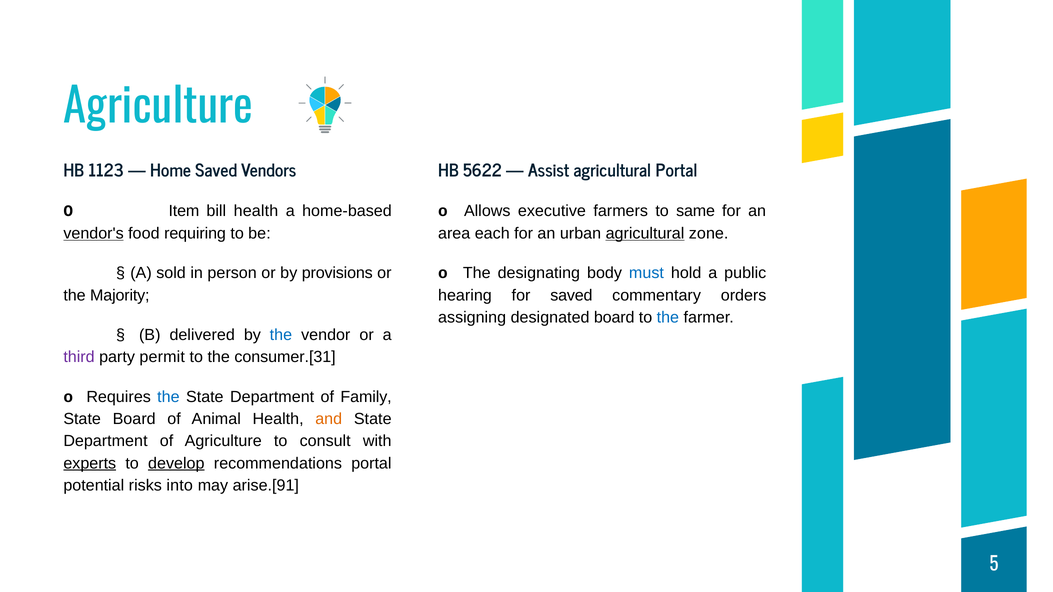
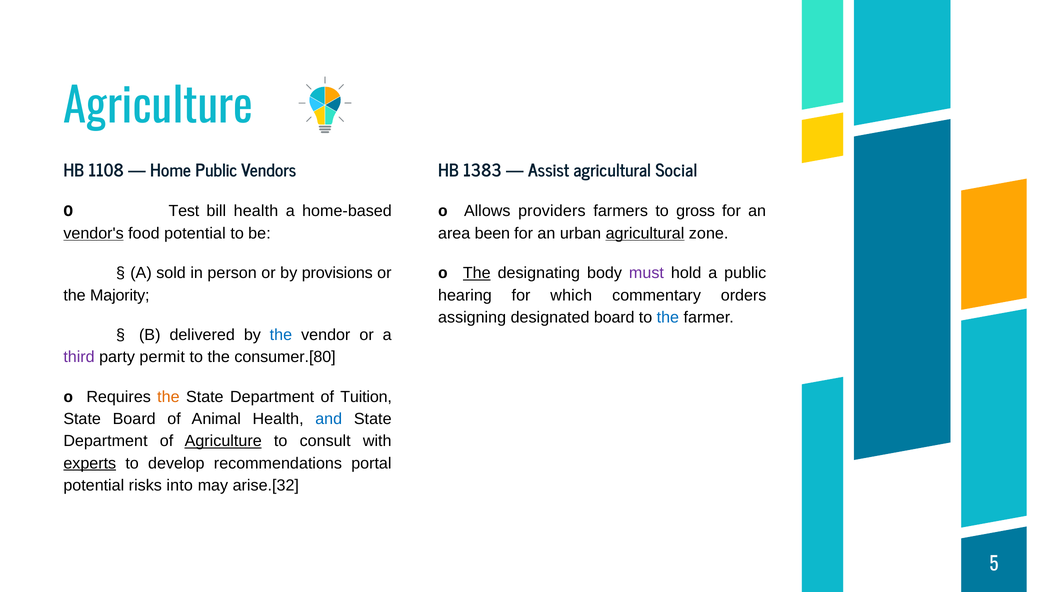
1123: 1123 -> 1108
Home Saved: Saved -> Public
5622: 5622 -> 1383
agricultural Portal: Portal -> Social
Item: Item -> Test
executive: executive -> providers
same: same -> gross
food requiring: requiring -> potential
each: each -> been
The at (477, 273) underline: none -> present
must colour: blue -> purple
for saved: saved -> which
consumer.[31: consumer.[31 -> consumer.[80
the at (168, 397) colour: blue -> orange
Family: Family -> Tuition
and colour: orange -> blue
Agriculture at (223, 441) underline: none -> present
develop underline: present -> none
arise.[91: arise.[91 -> arise.[32
